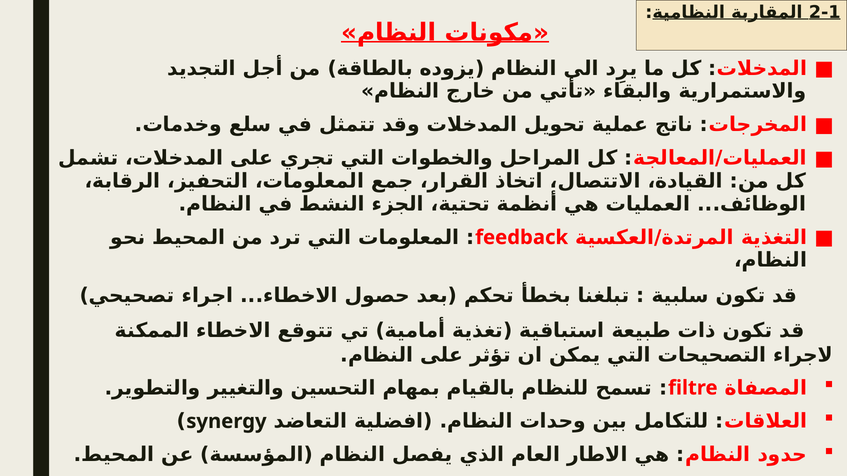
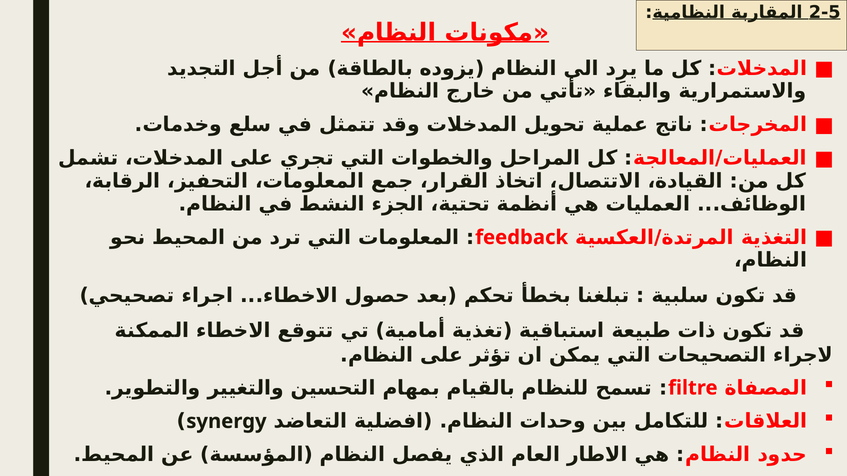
2-1: 2-1 -> 2-5
